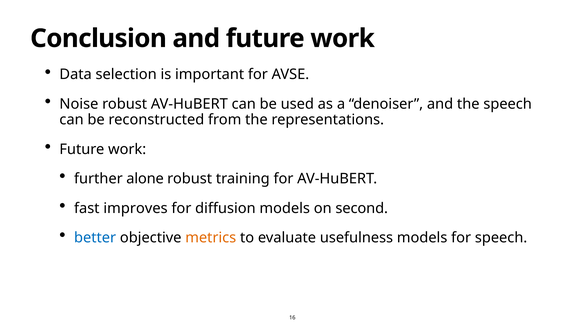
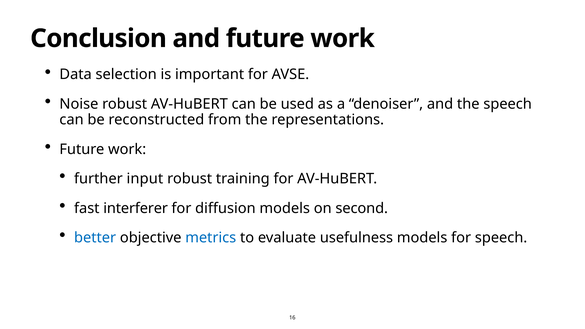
alone: alone -> input
improves: improves -> interferer
metrics colour: orange -> blue
